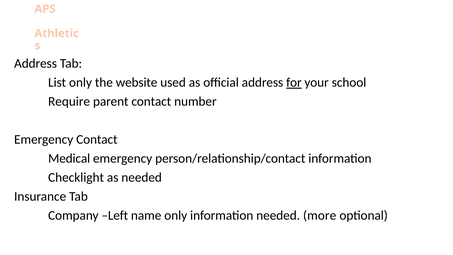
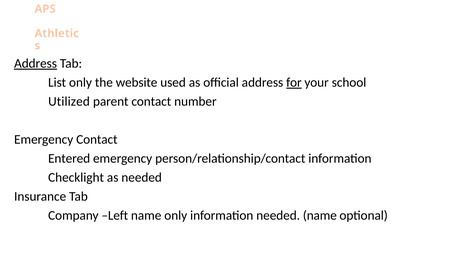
Address at (36, 63) underline: none -> present
Require: Require -> Utilized
Medical: Medical -> Entered
needed more: more -> name
